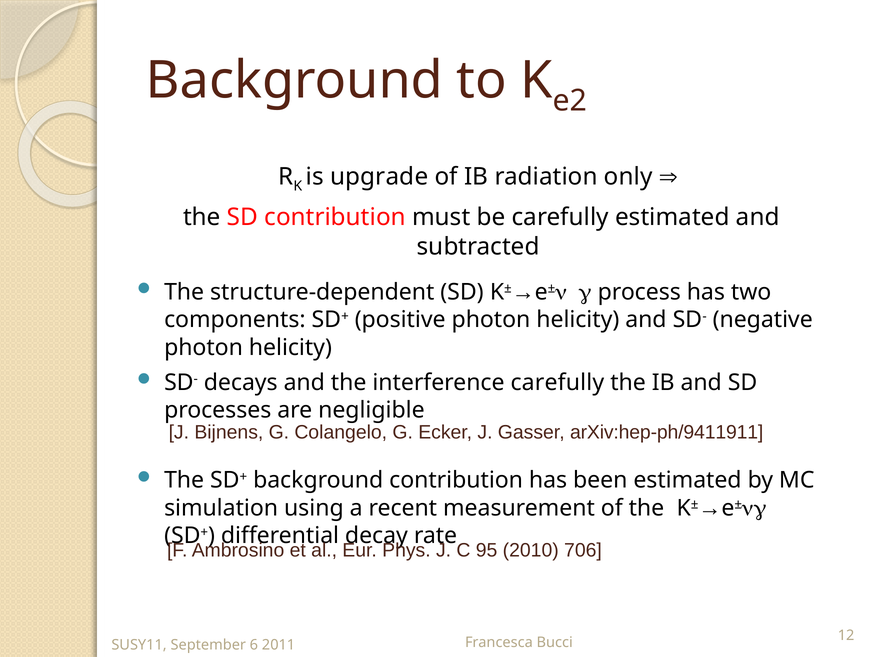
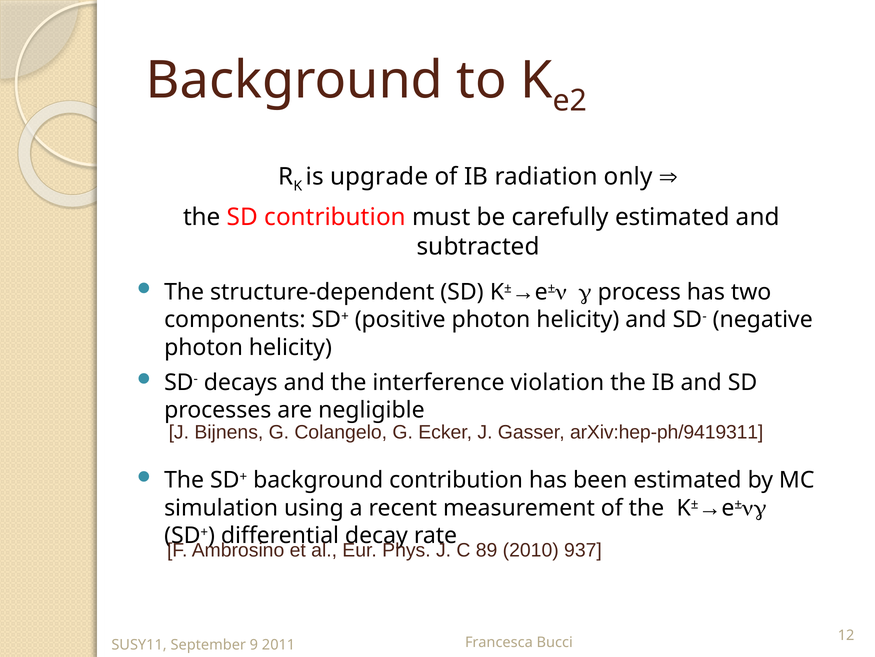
interference carefully: carefully -> violation
arXiv:hep-ph/9411911: arXiv:hep-ph/9411911 -> arXiv:hep-ph/9419311
95: 95 -> 89
706: 706 -> 937
6: 6 -> 9
